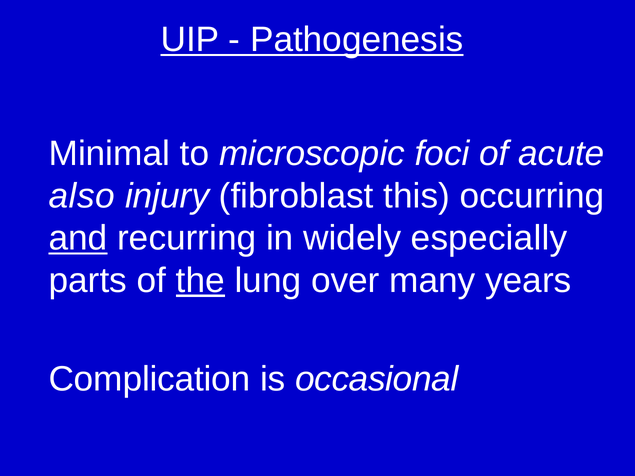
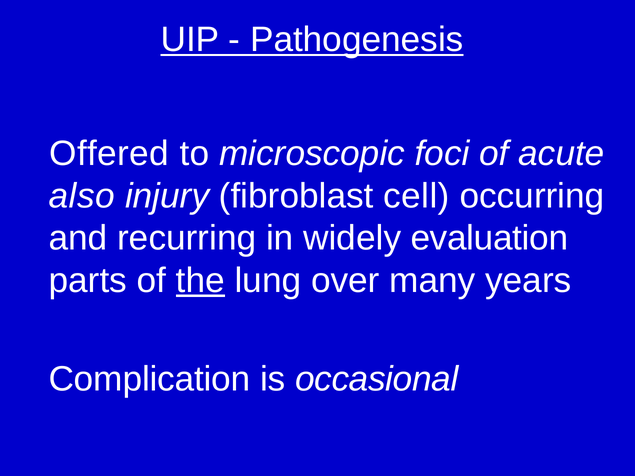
Minimal: Minimal -> Offered
this: this -> cell
and underline: present -> none
especially: especially -> evaluation
